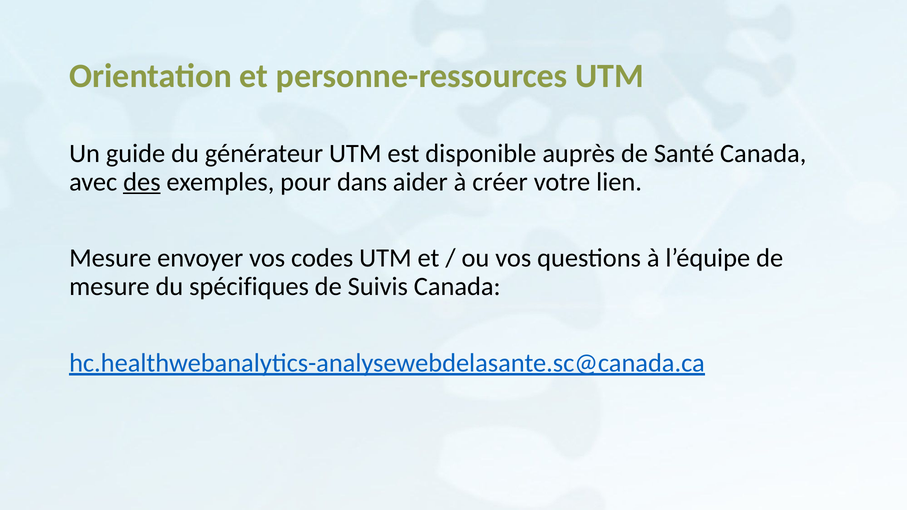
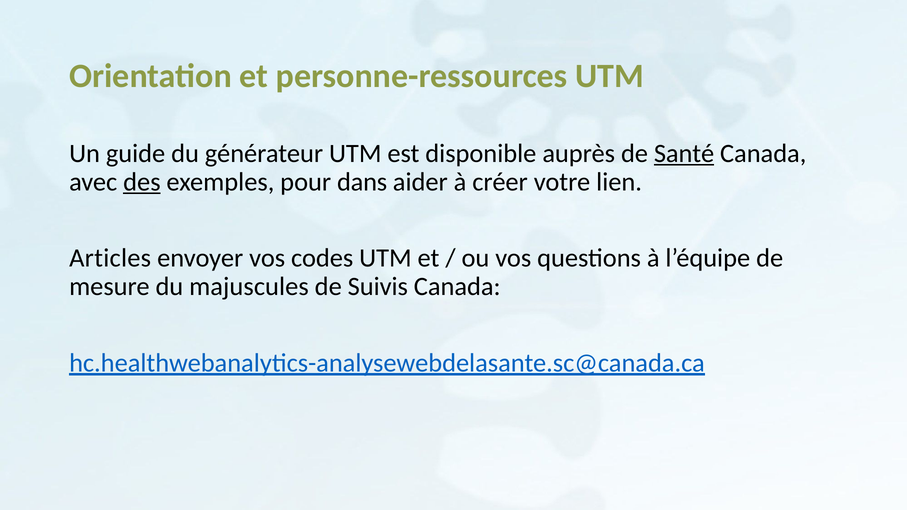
Santé underline: none -> present
Mesure at (110, 258): Mesure -> Articles
spécifiques: spécifiques -> majuscules
